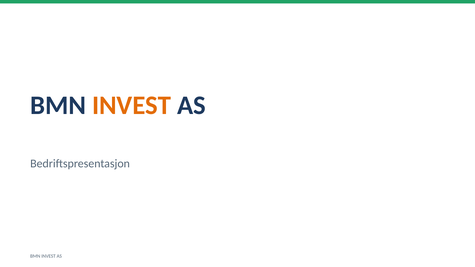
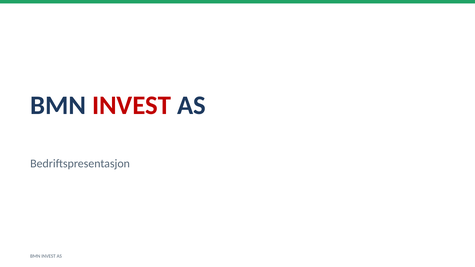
INVEST at (132, 105) colour: orange -> red
